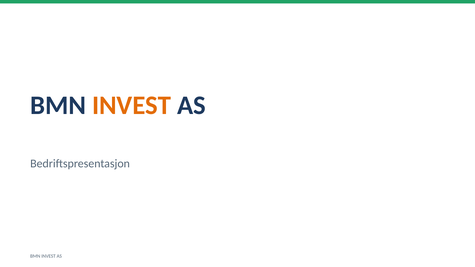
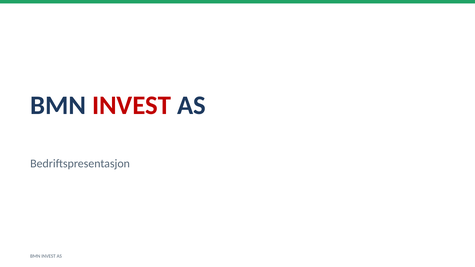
INVEST at (132, 105) colour: orange -> red
